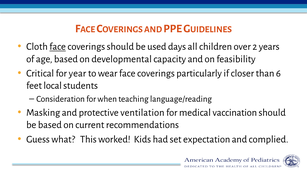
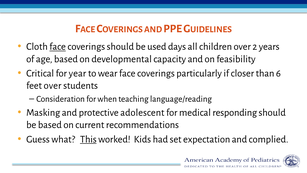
feet local: local -> over
ventilation: ventilation -> adolescent
vaccination: vaccination -> responding
This underline: none -> present
